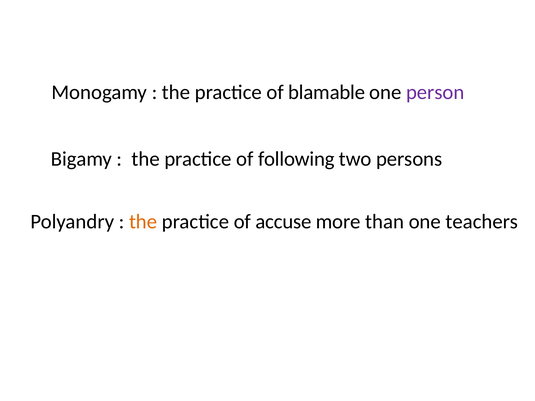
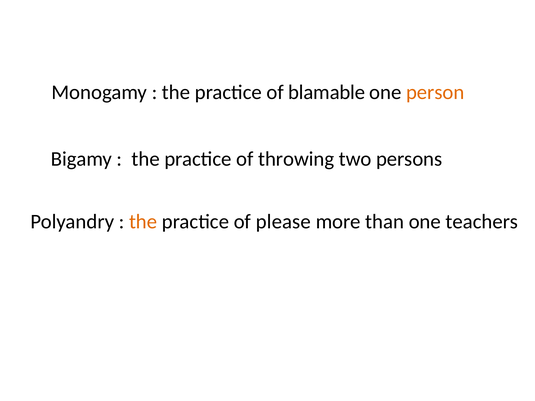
person colour: purple -> orange
following: following -> throwing
accuse: accuse -> please
